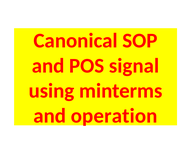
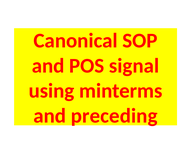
operation: operation -> preceding
